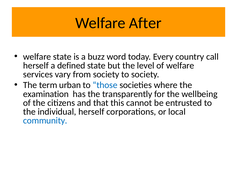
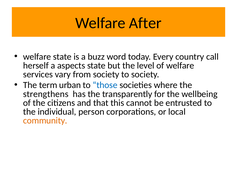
defined: defined -> aspects
examination: examination -> strengthens
individual herself: herself -> person
community colour: blue -> orange
